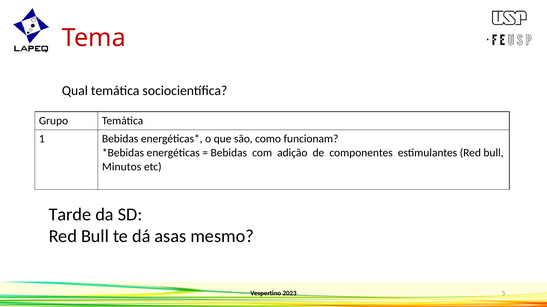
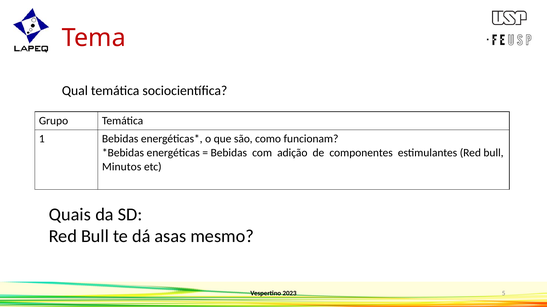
Tarde: Tarde -> Quais
